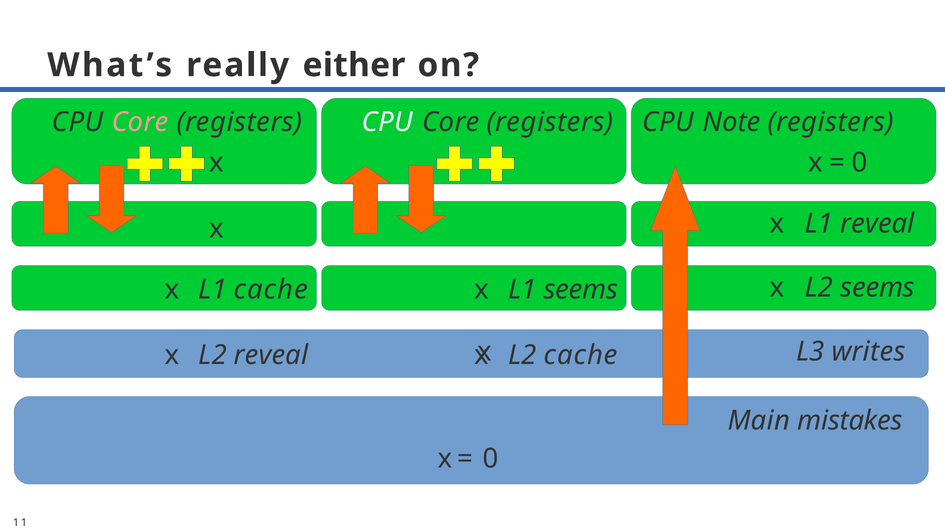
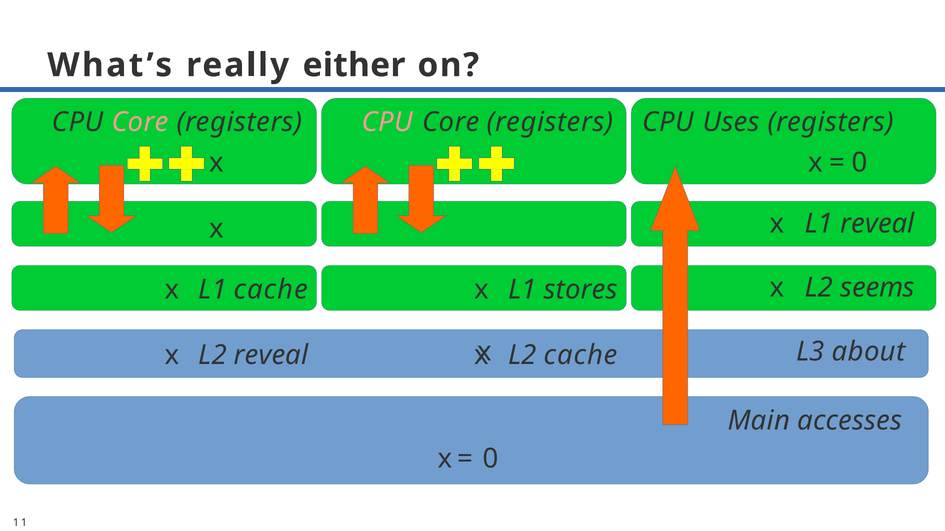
CPU at (387, 123) colour: white -> pink
Note: Note -> Uses
L1 seems: seems -> stores
writes: writes -> about
mistakes: mistakes -> accesses
